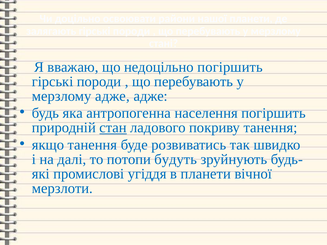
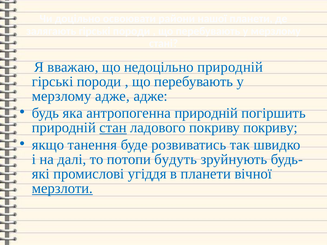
недоцільно погіршить: погіршить -> природній
антропогенна населення: населення -> природній
покриву танення: танення -> покриву
мерзлоти underline: none -> present
